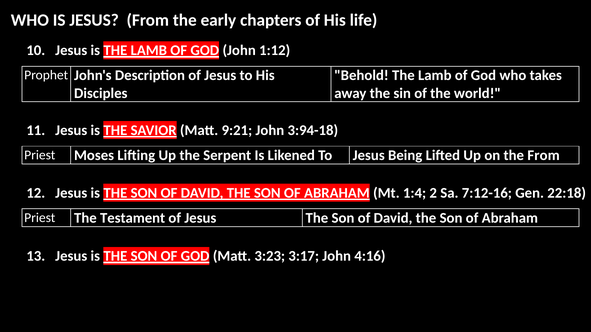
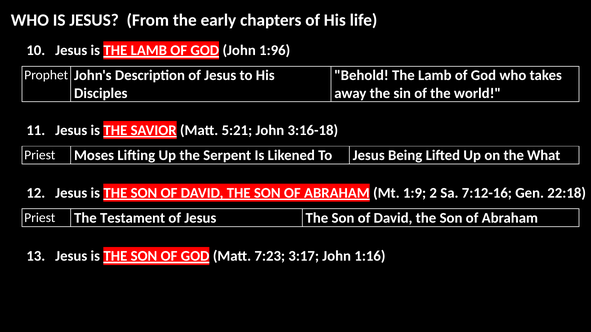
1:12: 1:12 -> 1:96
9:21: 9:21 -> 5:21
3:94-18: 3:94-18 -> 3:16-18
the From: From -> What
1:4: 1:4 -> 1:9
3:23: 3:23 -> 7:23
4:16: 4:16 -> 1:16
